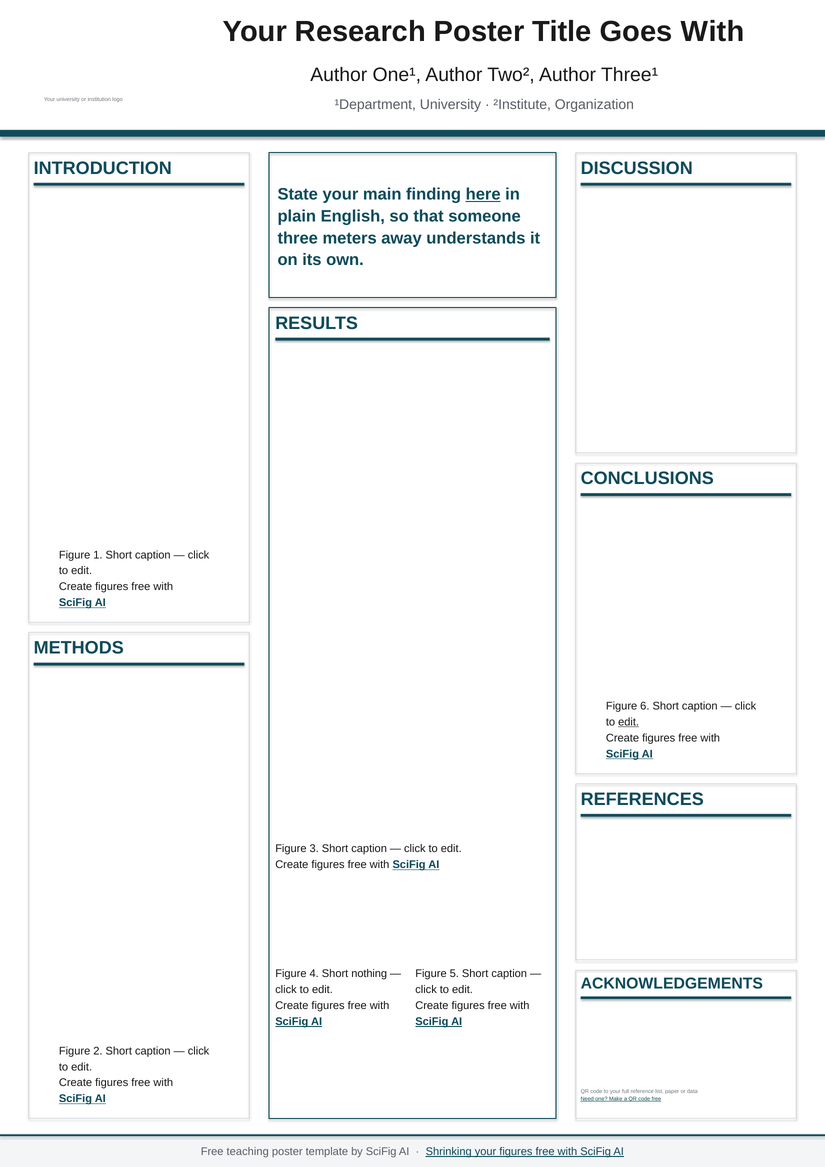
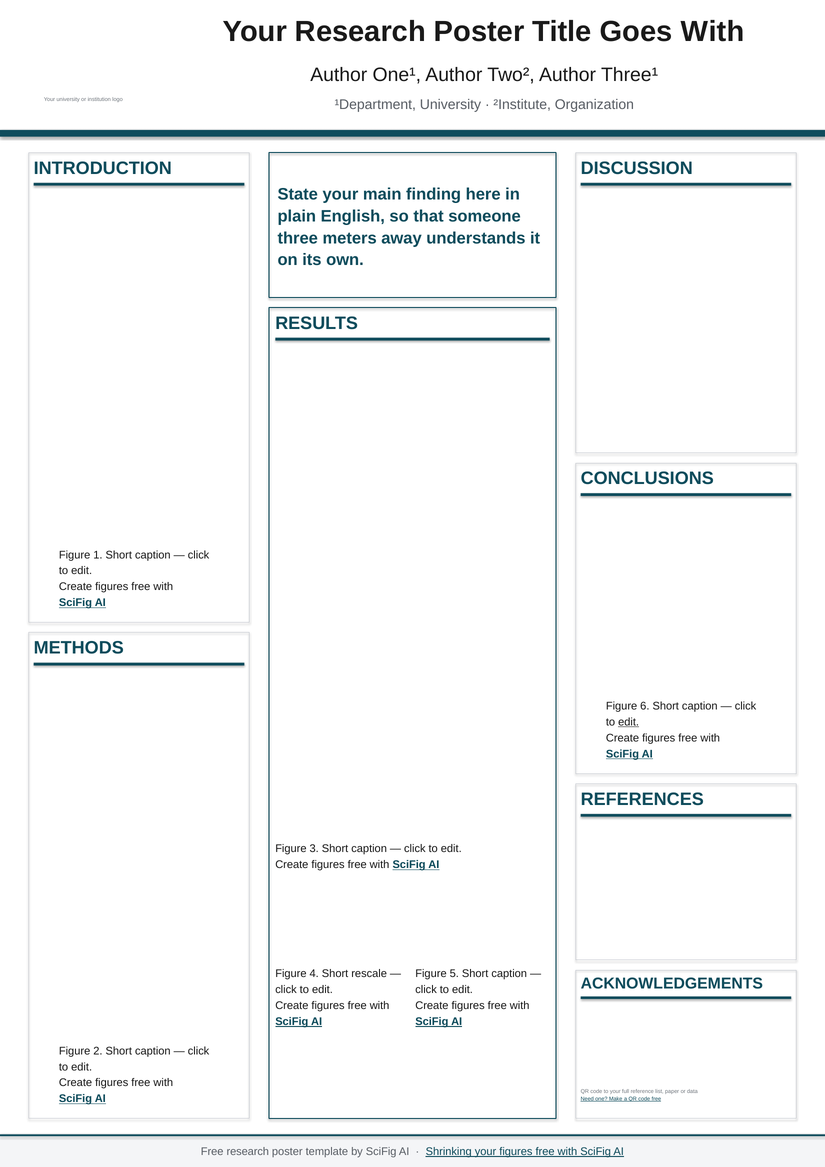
here underline: present -> none
nothing: nothing -> rescale
Free teaching: teaching -> research
